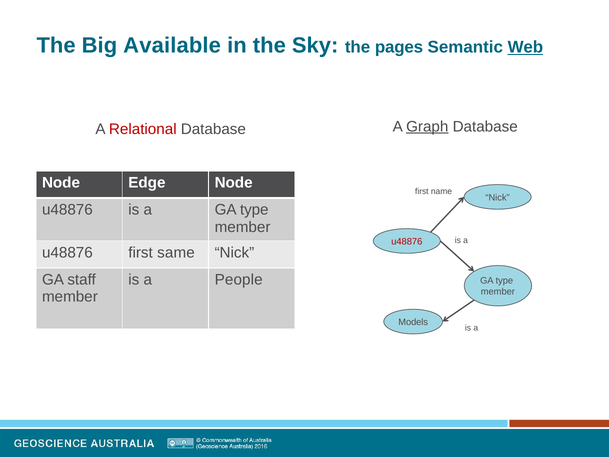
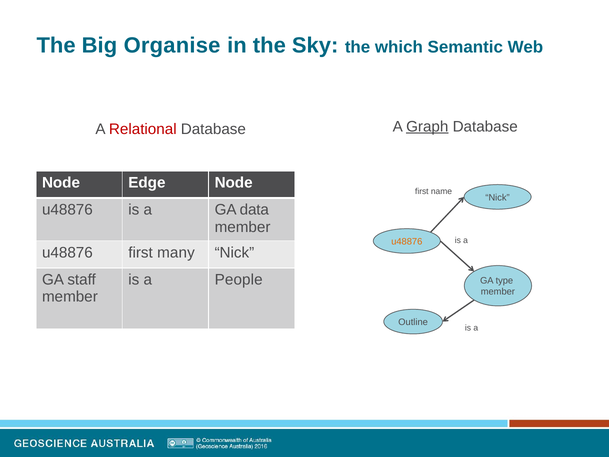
Available: Available -> Organise
pages: pages -> which
Web underline: present -> none
a GA type: type -> data
u48876 at (407, 241) colour: red -> orange
same: same -> many
Models: Models -> Outline
